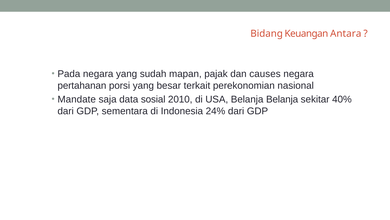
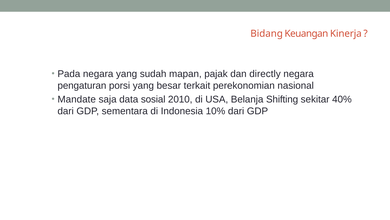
Antara: Antara -> Kinerja
causes: causes -> directly
pertahanan: pertahanan -> pengaturan
Belanja Belanja: Belanja -> Shifting
24%: 24% -> 10%
